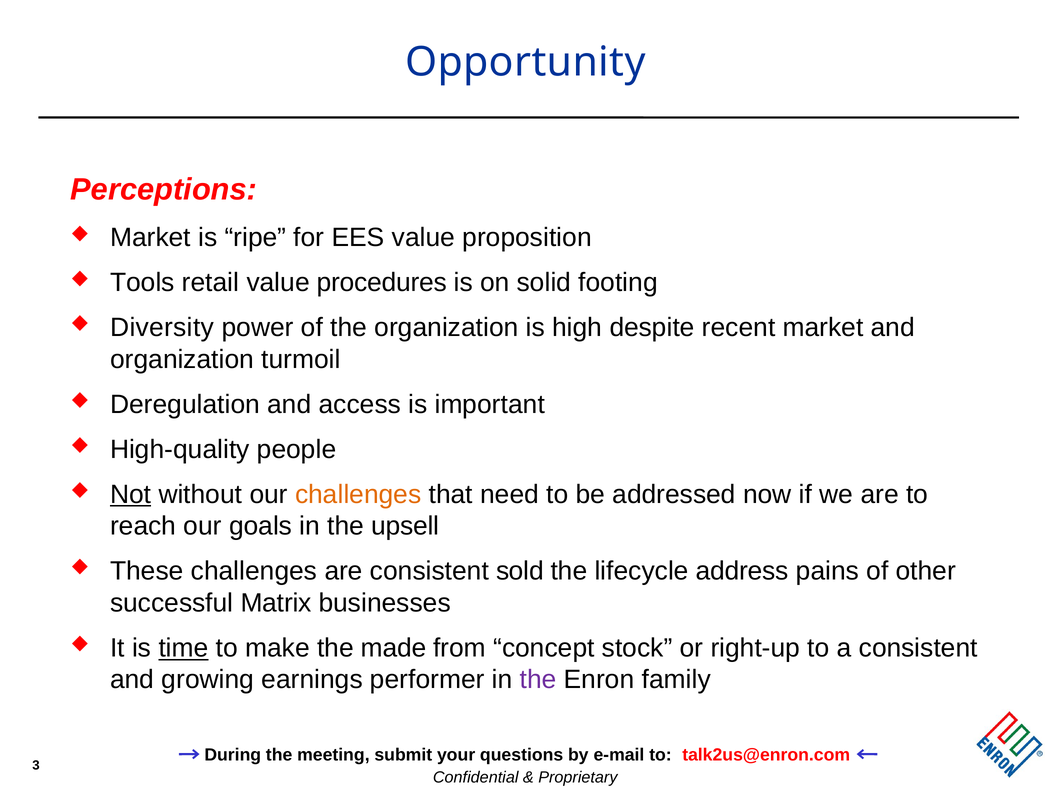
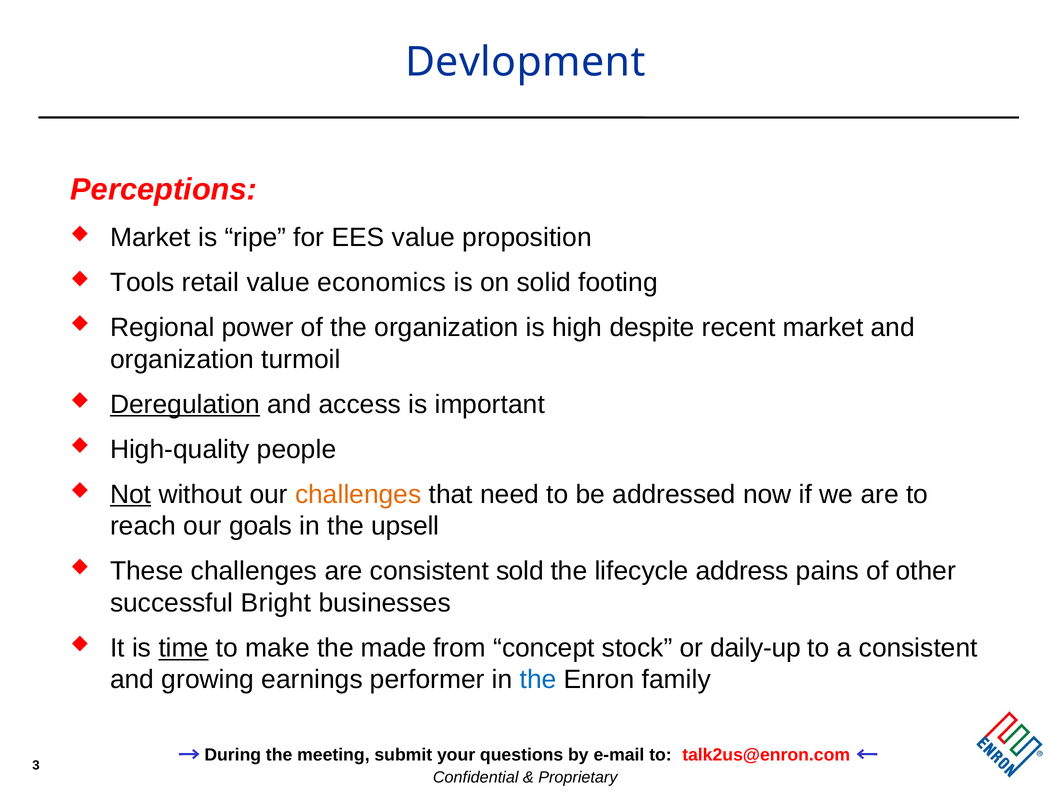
Opportunity: Opportunity -> Devlopment
procedures: procedures -> economics
Diversity: Diversity -> Regional
Deregulation underline: none -> present
Matrix: Matrix -> Bright
right-up: right-up -> daily-up
the at (538, 679) colour: purple -> blue
